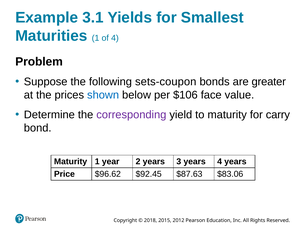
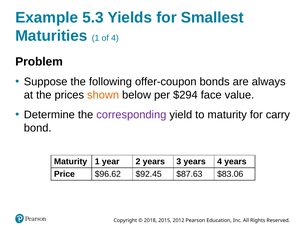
3.1: 3.1 -> 5.3
sets-coupon: sets-coupon -> offer-coupon
greater: greater -> always
shown colour: blue -> orange
$106: $106 -> $294
